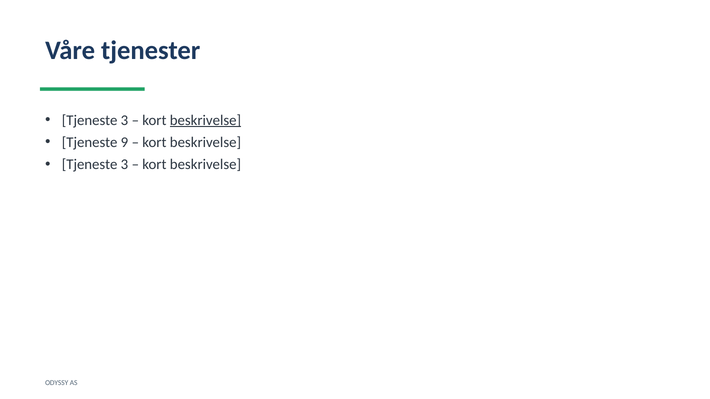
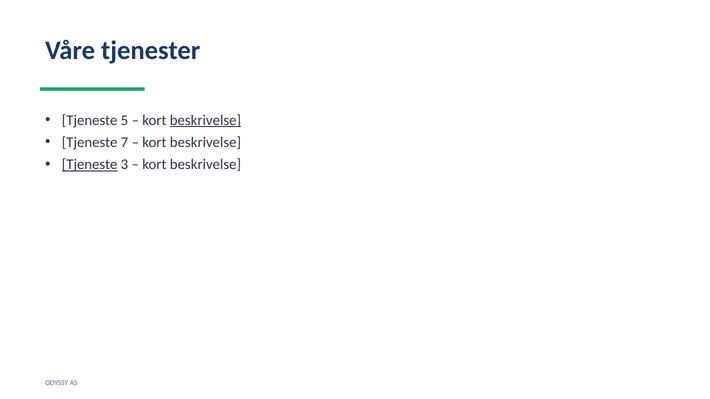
3 at (124, 120): 3 -> 5
9: 9 -> 7
Tjeneste at (90, 165) underline: none -> present
